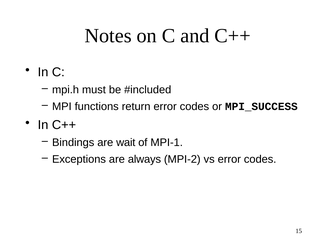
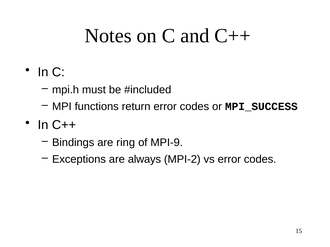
wait: wait -> ring
MPI-1: MPI-1 -> MPI-9
